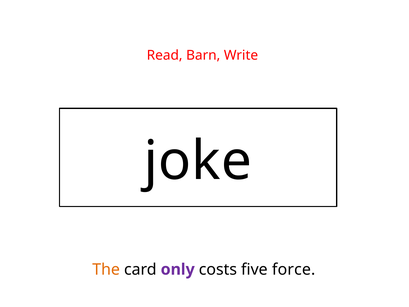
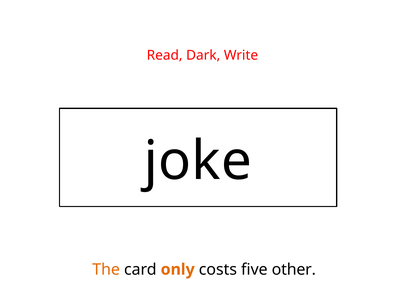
Barn: Barn -> Dark
only colour: purple -> orange
force: force -> other
